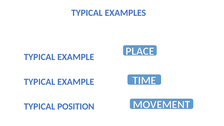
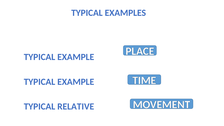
POSITION: POSITION -> RELATIVE
